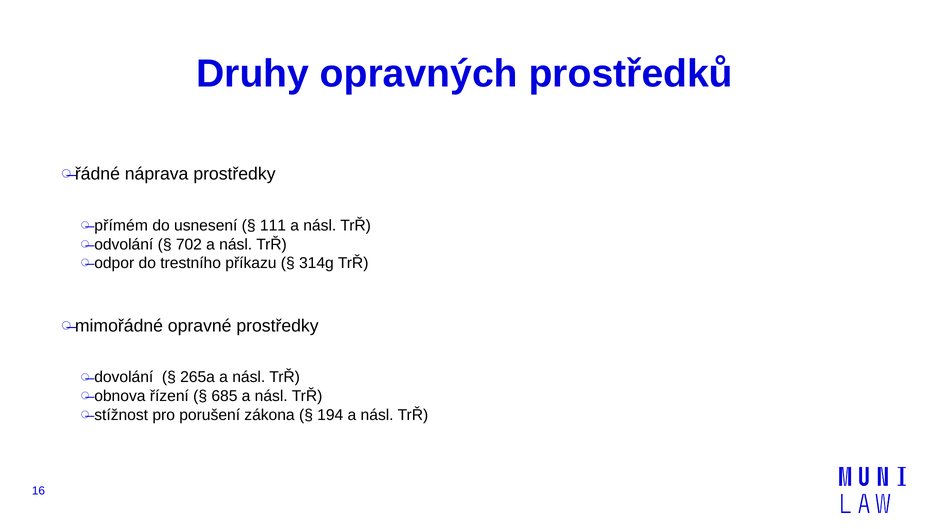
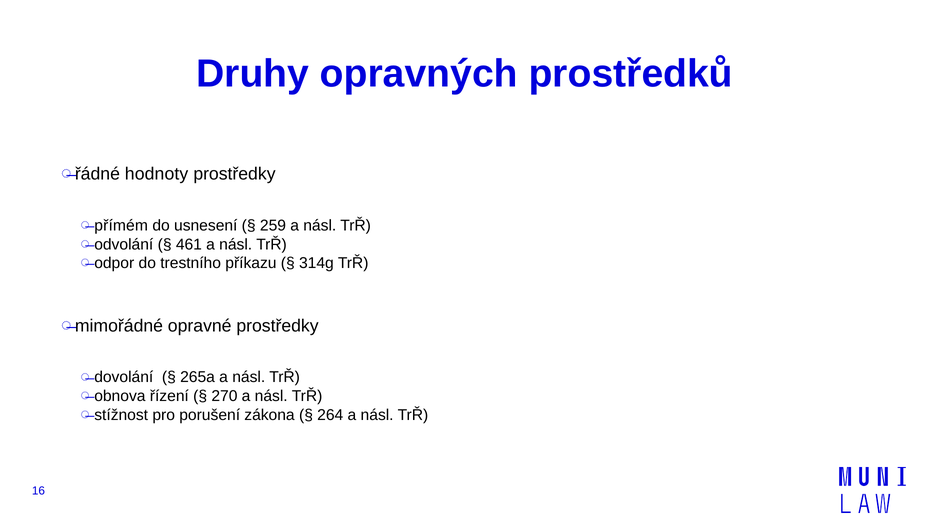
náprava: náprava -> hodnoty
111: 111 -> 259
702: 702 -> 461
685: 685 -> 270
194: 194 -> 264
